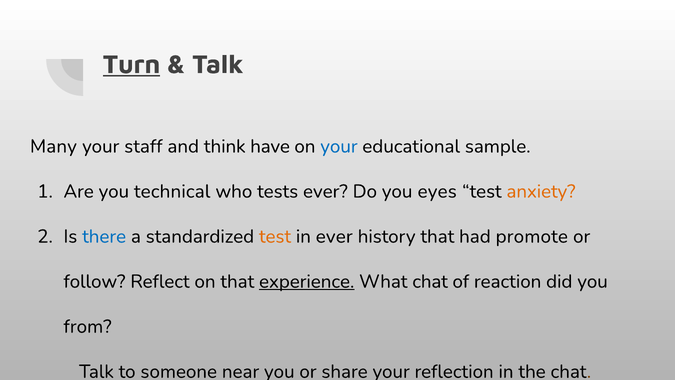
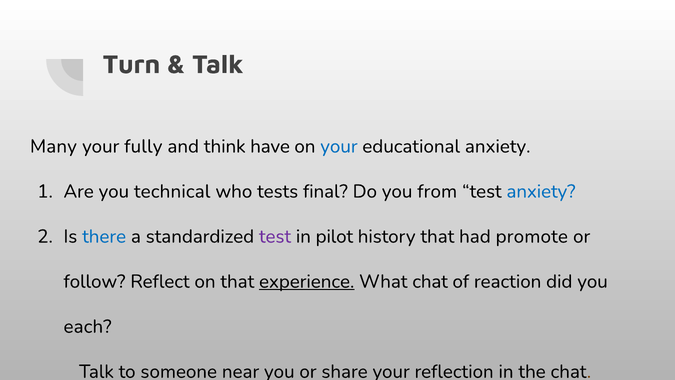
Turn underline: present -> none
staff: staff -> fully
educational sample: sample -> anxiety
tests ever: ever -> final
eyes: eyes -> from
anxiety at (541, 191) colour: orange -> blue
test at (275, 236) colour: orange -> purple
in ever: ever -> pilot
from: from -> each
